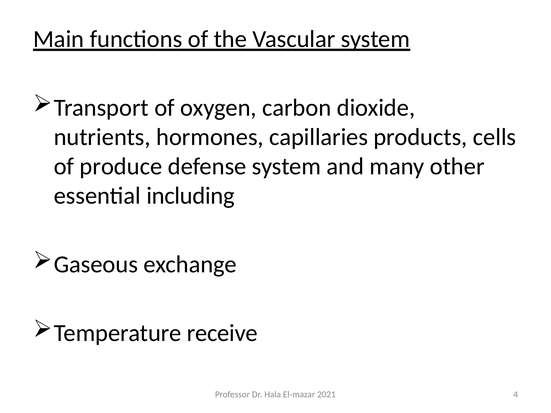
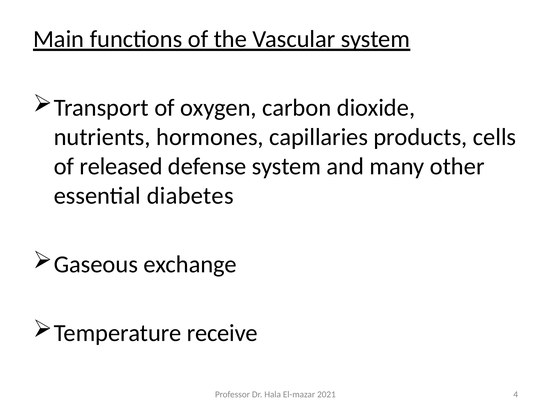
produce: produce -> released
including: including -> diabetes
